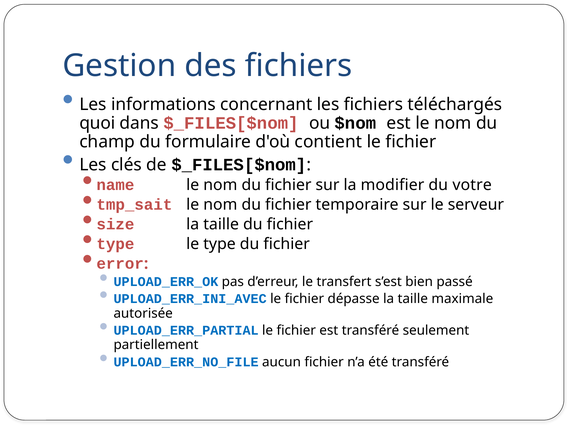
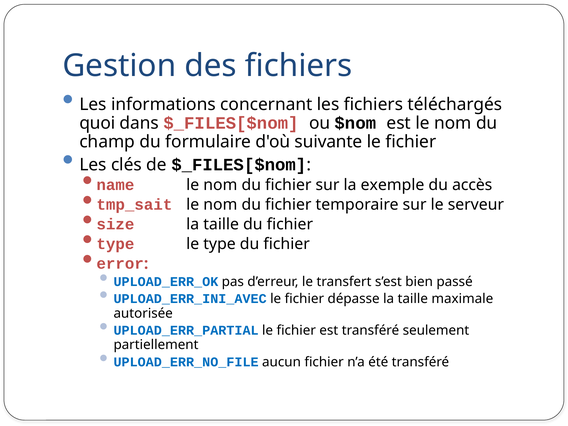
contient: contient -> suivante
modifier: modifier -> exemple
votre: votre -> accès
